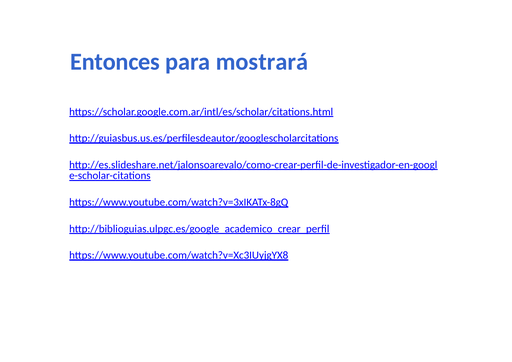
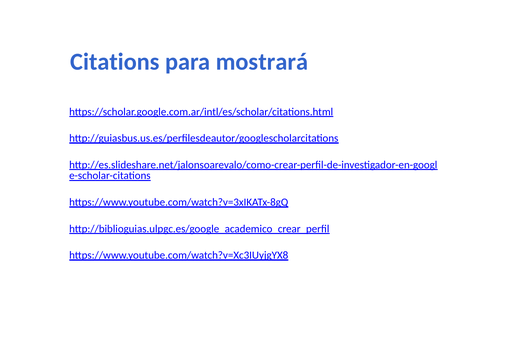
Entonces: Entonces -> Citations
